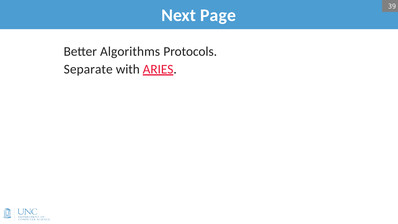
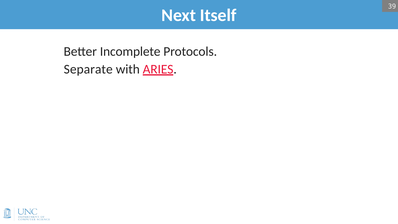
Page: Page -> Itself
Algorithms: Algorithms -> Incomplete
